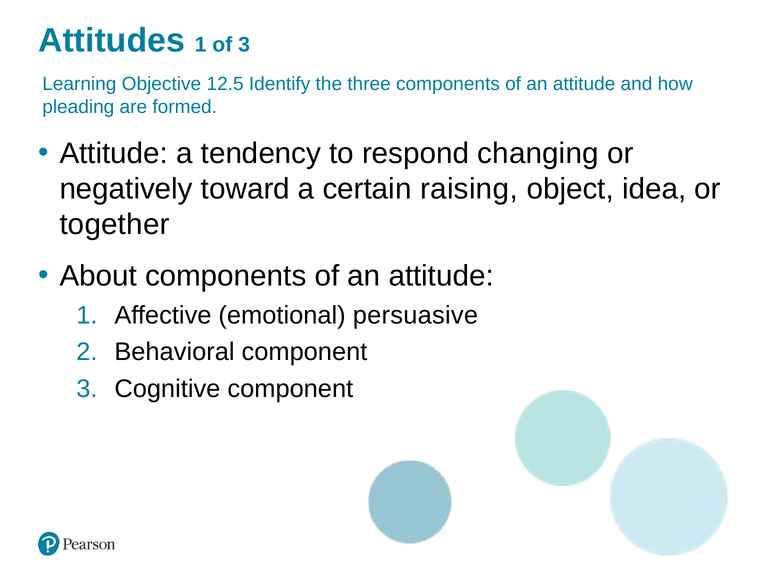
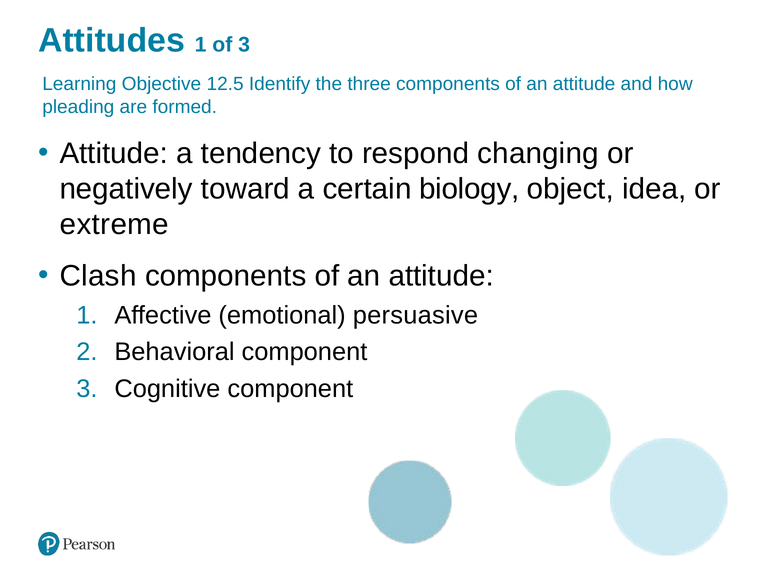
raising: raising -> biology
together: together -> extreme
About: About -> Clash
